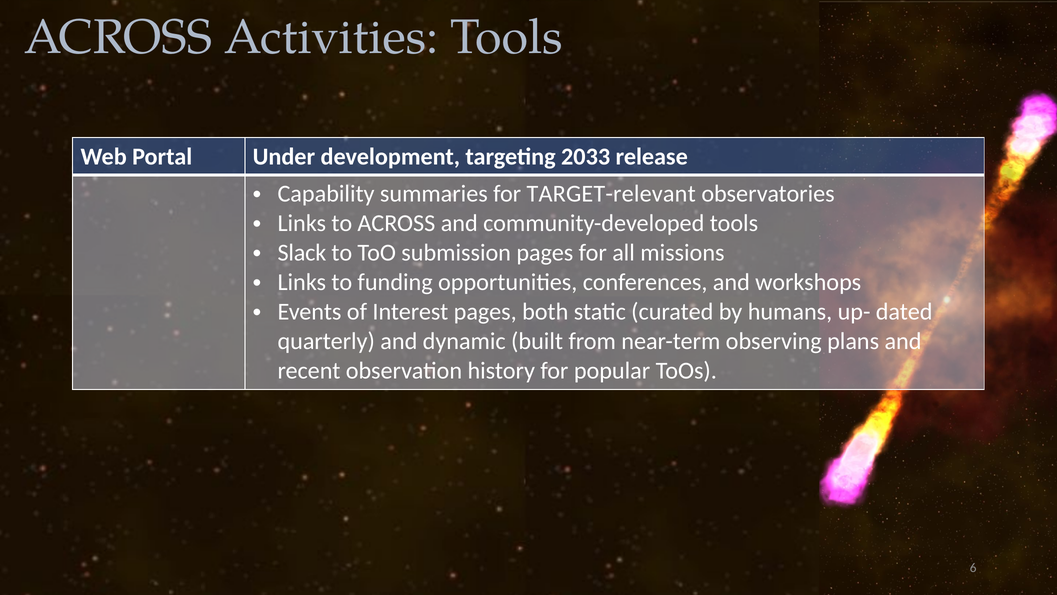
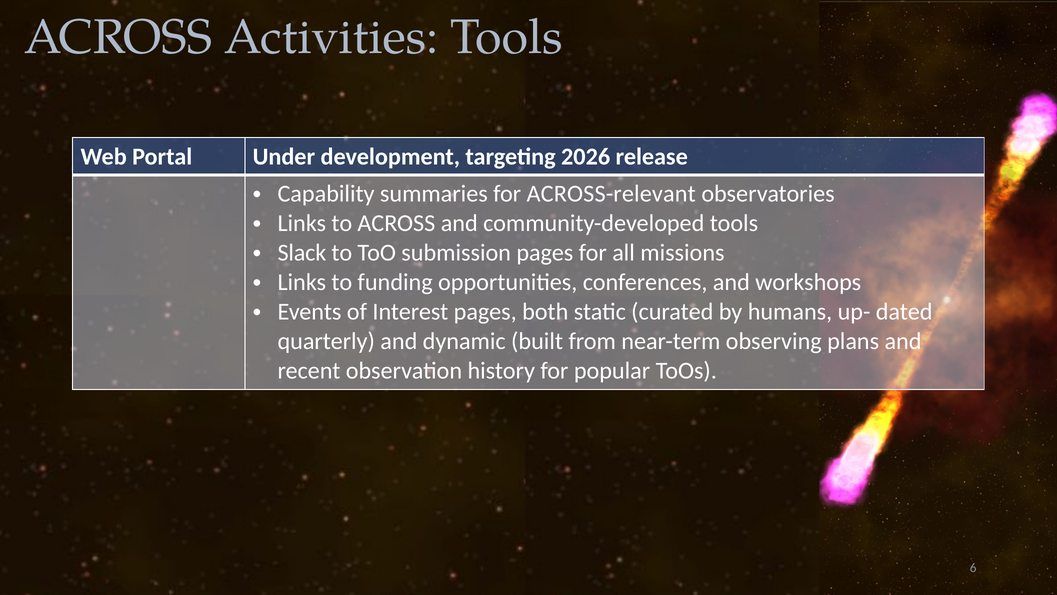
2033: 2033 -> 2026
TARGET-relevant: TARGET-relevant -> ACROSS-relevant
